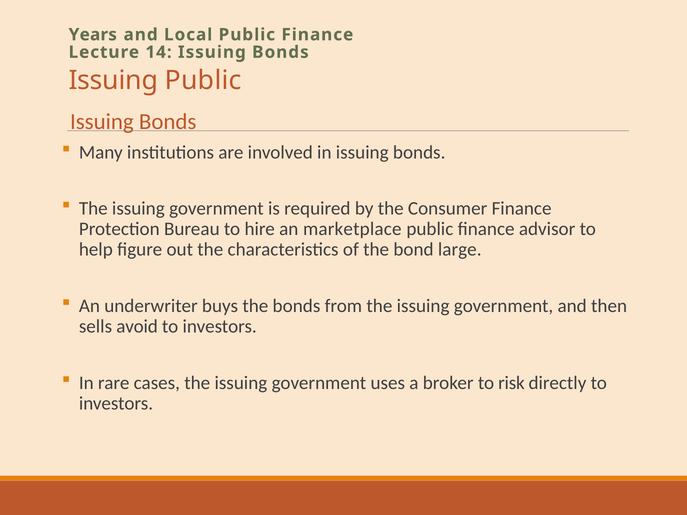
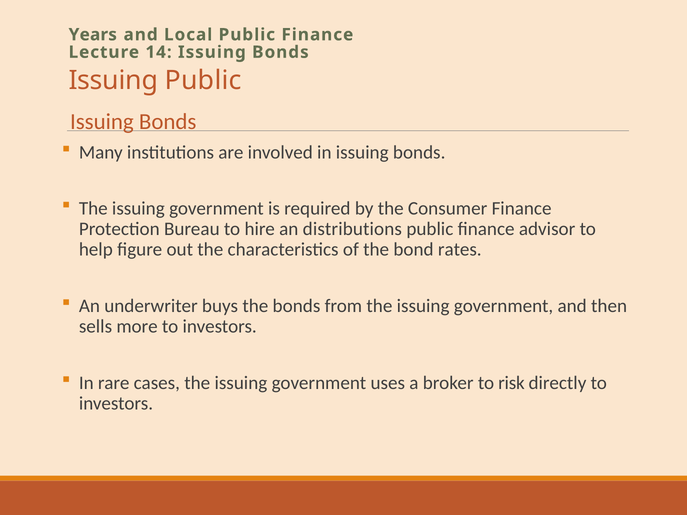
marketplace: marketplace -> distributions
large: large -> rates
avoid: avoid -> more
